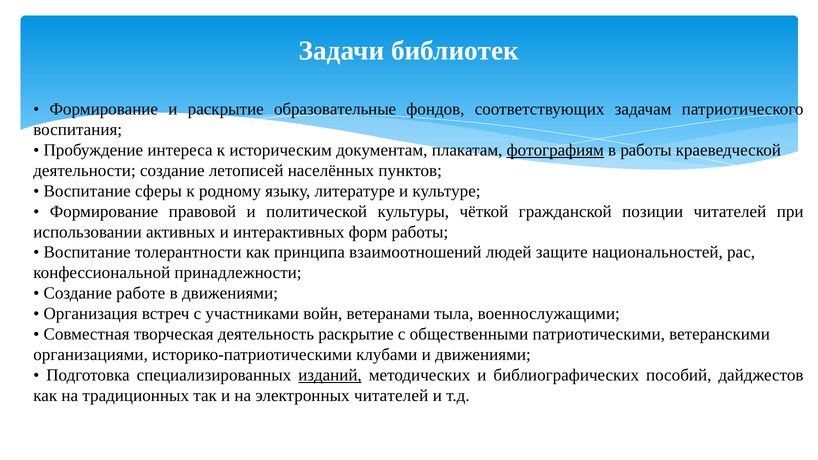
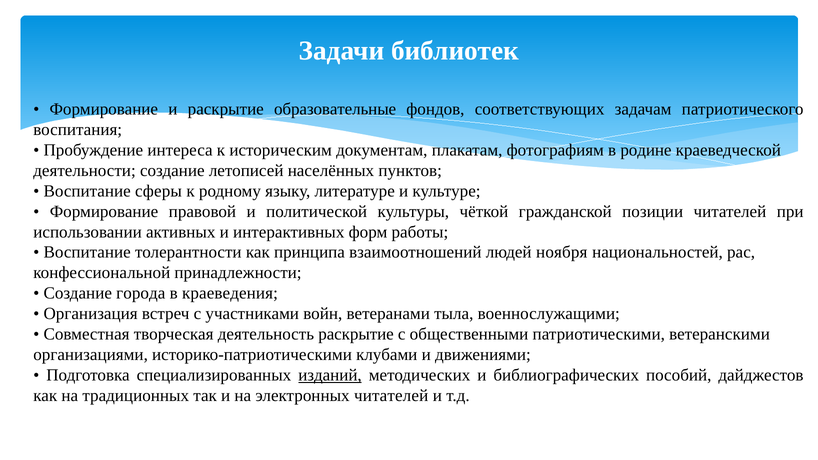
фотографиям underline: present -> none
в работы: работы -> родине
защите: защите -> ноября
работе: работе -> города
в движениями: движениями -> краеведения
